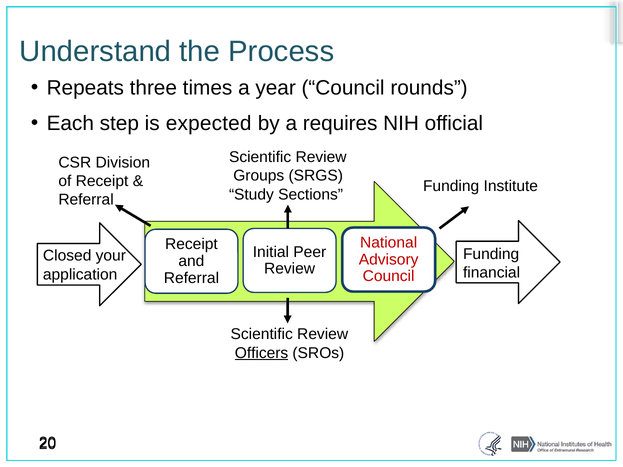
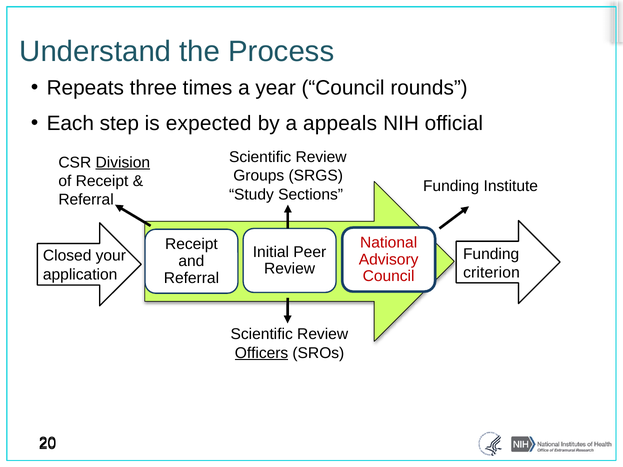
requires: requires -> appeals
Division underline: none -> present
financial: financial -> criterion
